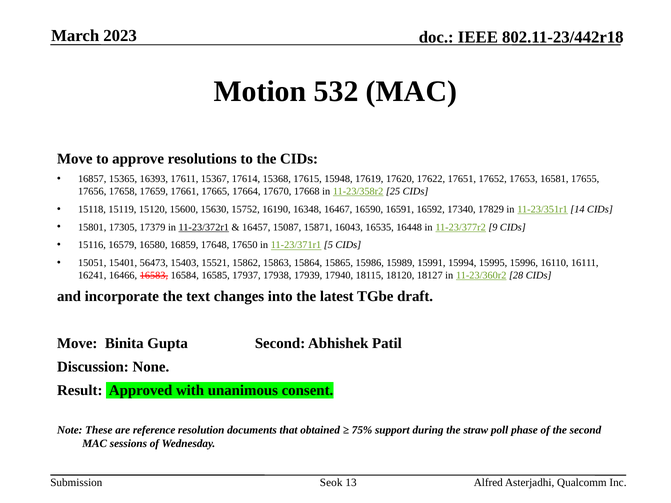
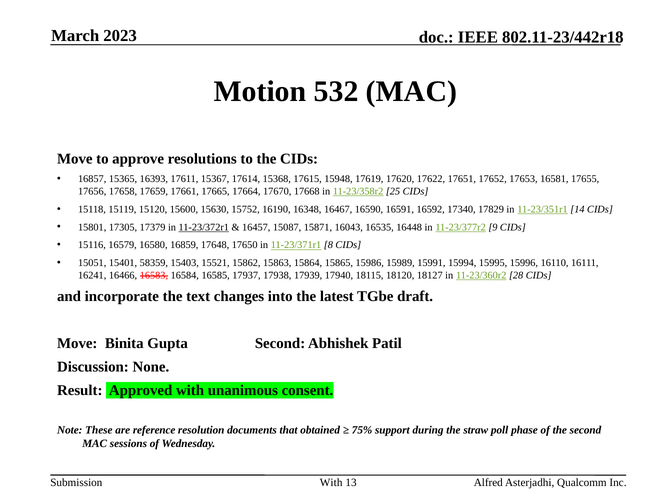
5: 5 -> 8
56473: 56473 -> 58359
Seok at (331, 483): Seok -> With
